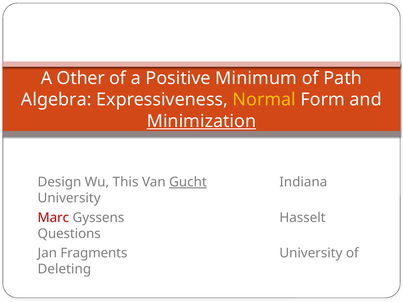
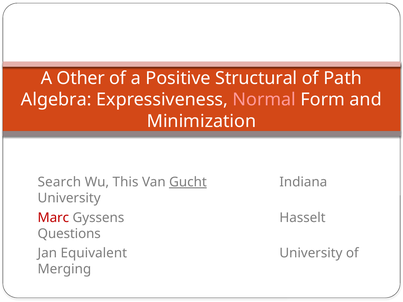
Minimum: Minimum -> Structural
Normal colour: yellow -> pink
Minimization underline: present -> none
Design: Design -> Search
Fragments: Fragments -> Equivalent
Deleting: Deleting -> Merging
